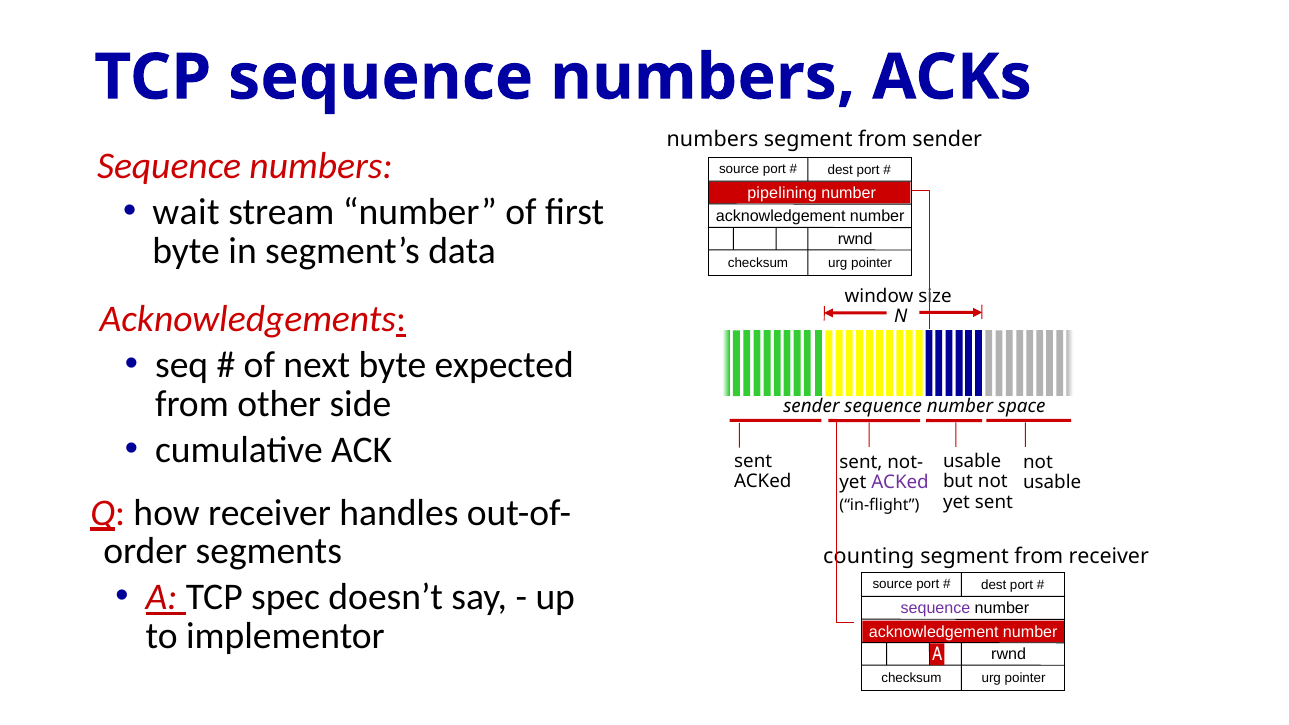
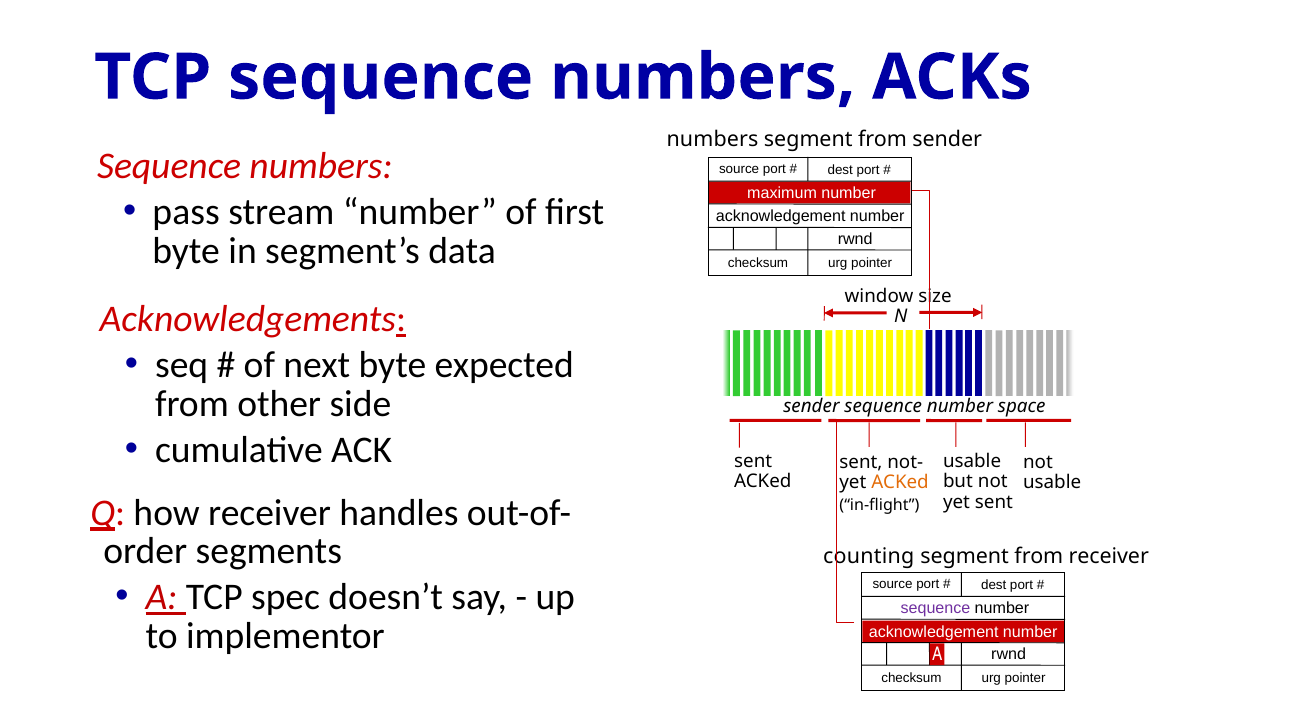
pipelining: pipelining -> maximum
wait: wait -> pass
ACKed at (900, 482) colour: purple -> orange
